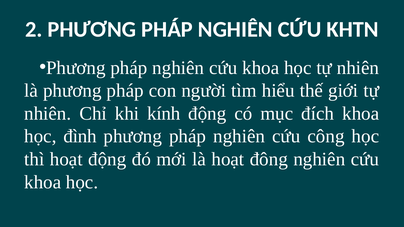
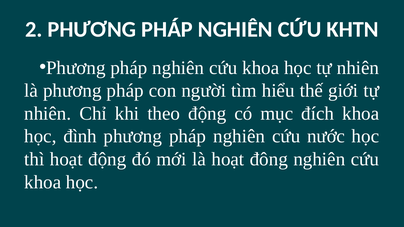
kính: kính -> theo
công: công -> nước
